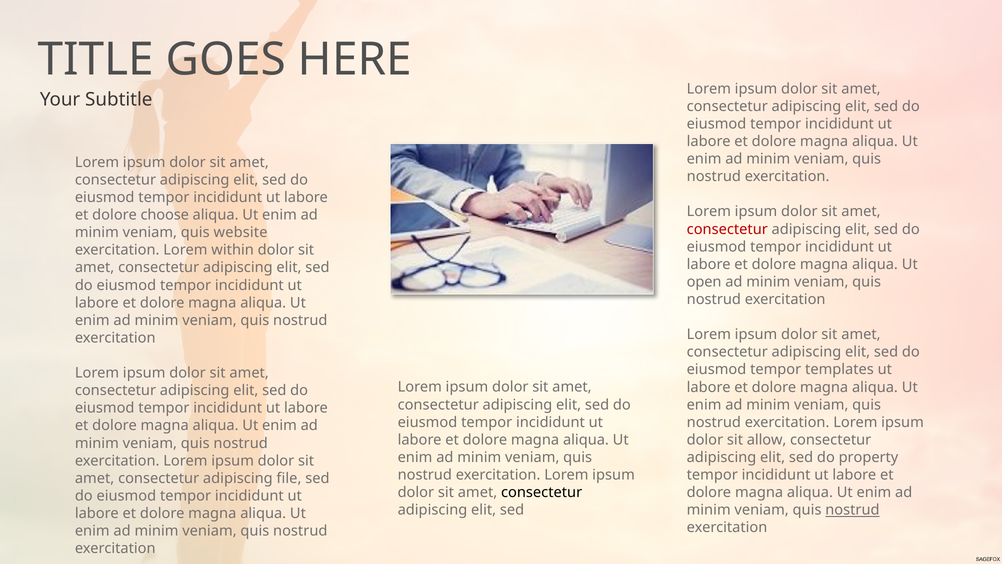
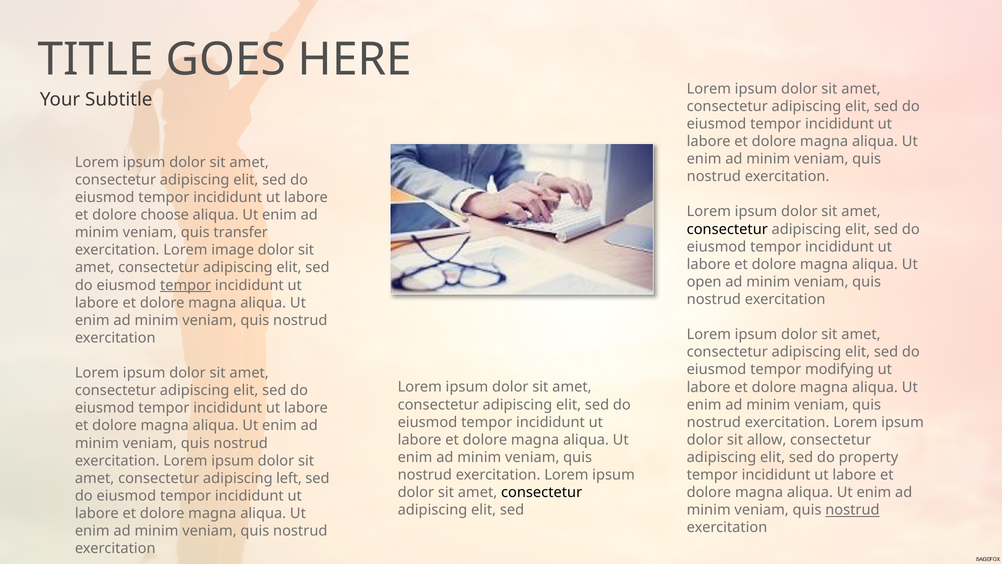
consectetur at (727, 229) colour: red -> black
website: website -> transfer
within: within -> image
tempor at (186, 285) underline: none -> present
templates: templates -> modifying
file: file -> left
